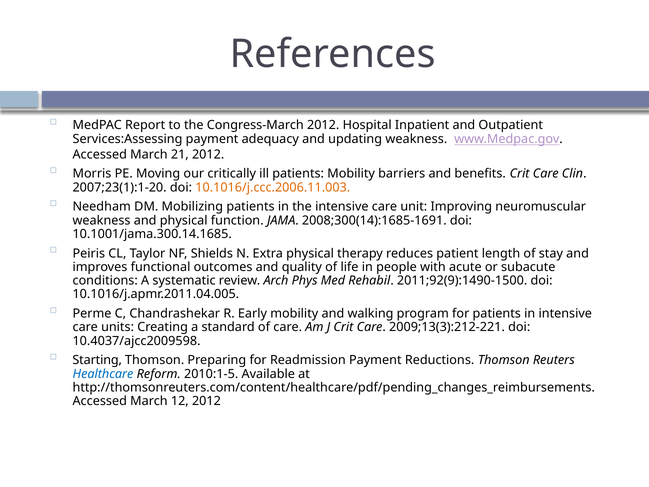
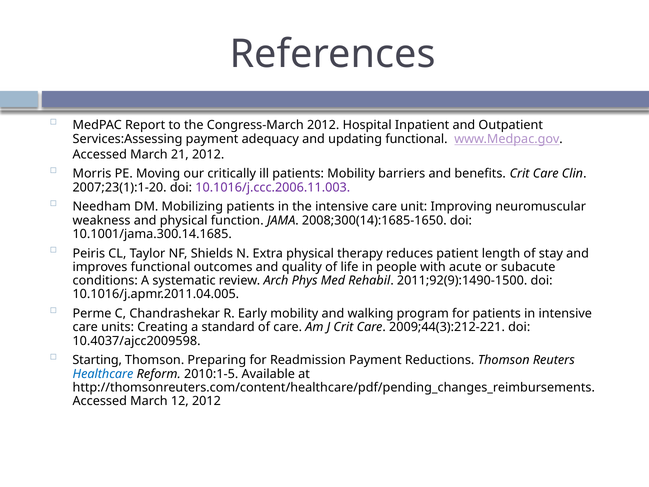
updating weakness: weakness -> functional
10.1016/j.ccc.2006.11.003 colour: orange -> purple
2008;300(14):1685-1691: 2008;300(14):1685-1691 -> 2008;300(14):1685-1650
2009;13(3):212-221: 2009;13(3):212-221 -> 2009;44(3):212-221
